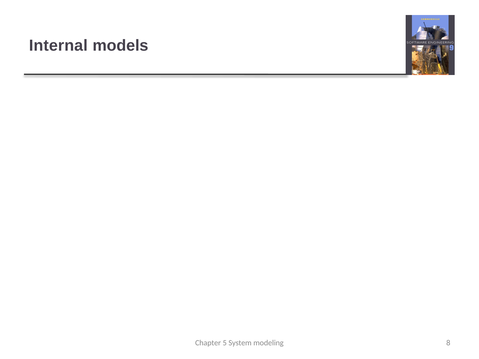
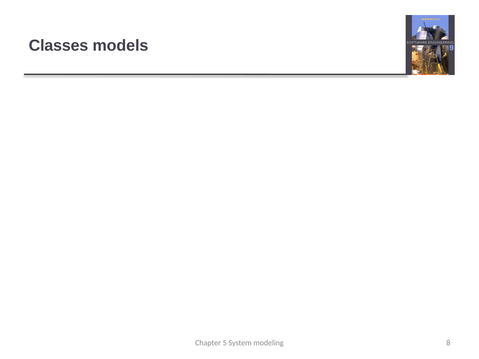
Internal: Internal -> Classes
